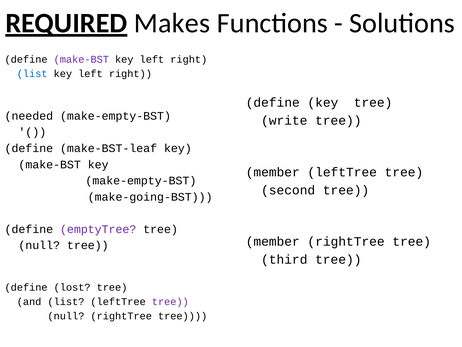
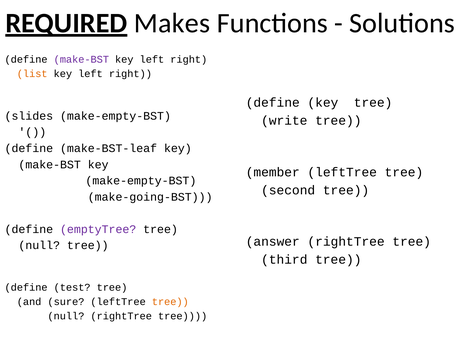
list at (32, 74) colour: blue -> orange
needed: needed -> slides
member at (273, 241): member -> answer
lost: lost -> test
and list: list -> sure
tree at (170, 301) colour: purple -> orange
